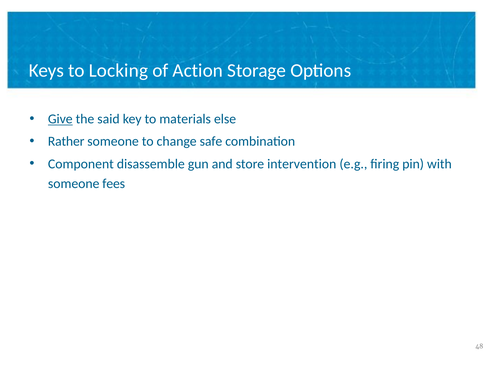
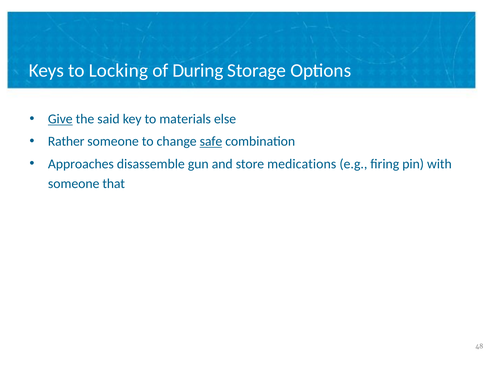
Action: Action -> During
safe underline: none -> present
Component: Component -> Approaches
intervention: intervention -> medications
fees: fees -> that
